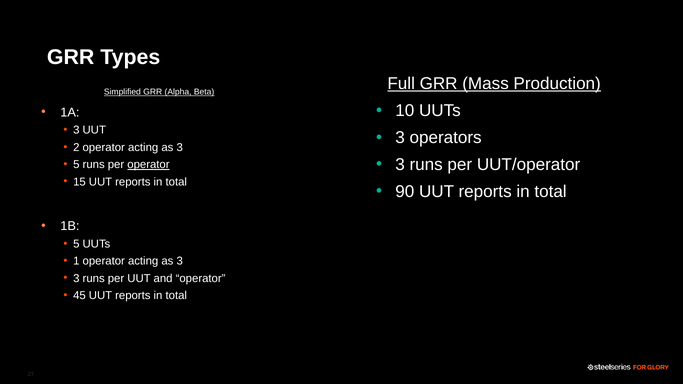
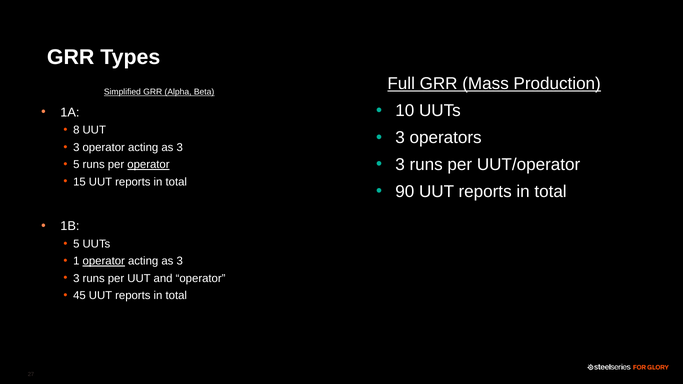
3 at (76, 130): 3 -> 8
2 at (76, 147): 2 -> 3
operator at (104, 261) underline: none -> present
